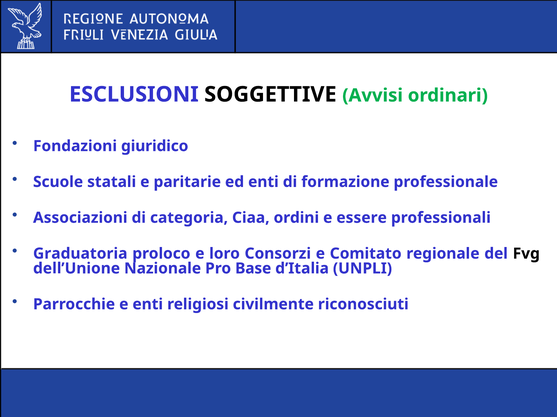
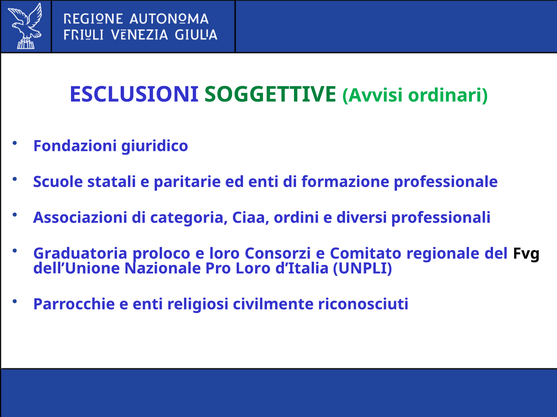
SOGGETTIVE colour: black -> green
essere: essere -> diversi
Pro Base: Base -> Loro
